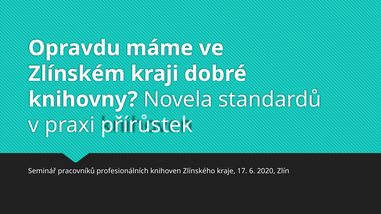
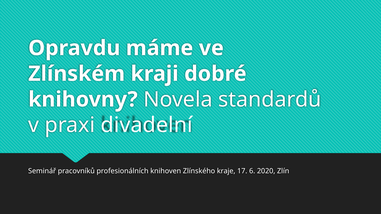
přírůstek: přírůstek -> divadelní
